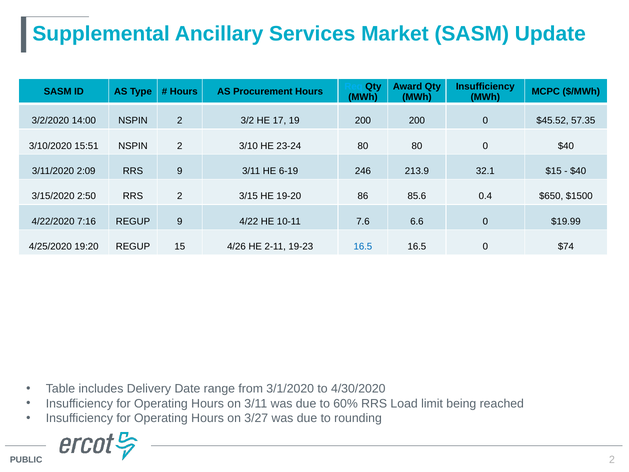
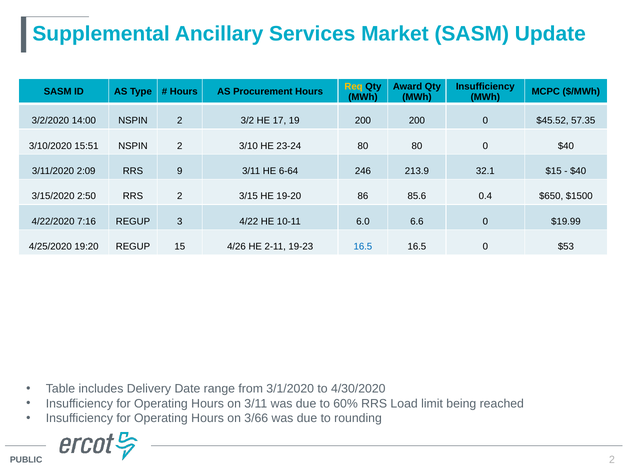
Req colour: light blue -> yellow
6-19: 6-19 -> 6-64
REGUP 9: 9 -> 3
7.6: 7.6 -> 6.0
$74: $74 -> $53
3/27: 3/27 -> 3/66
